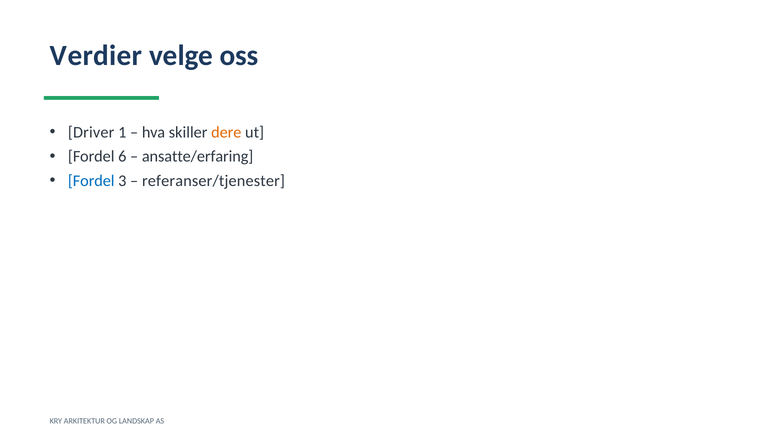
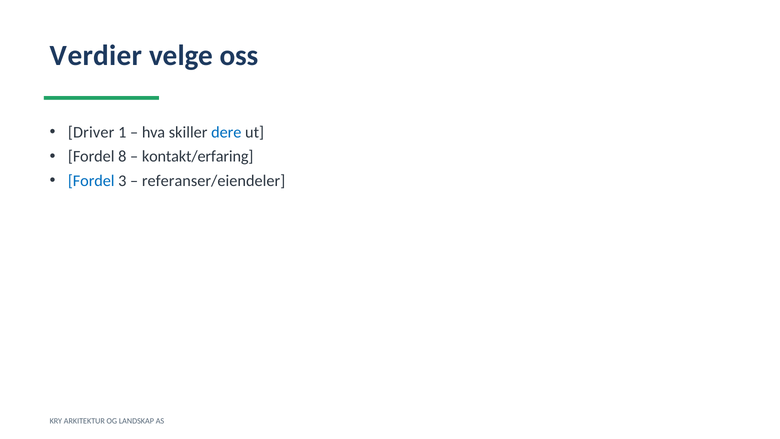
dere colour: orange -> blue
6: 6 -> 8
ansatte/erfaring: ansatte/erfaring -> kontakt/erfaring
referanser/tjenester: referanser/tjenester -> referanser/eiendeler
